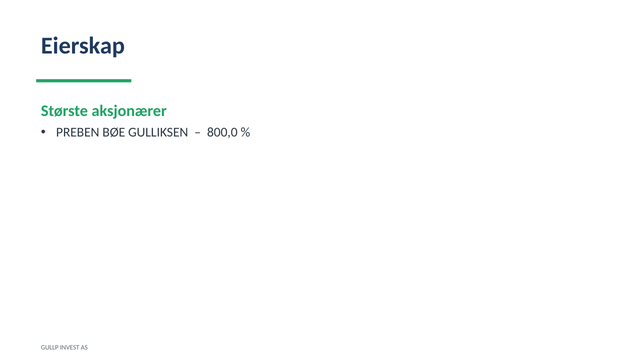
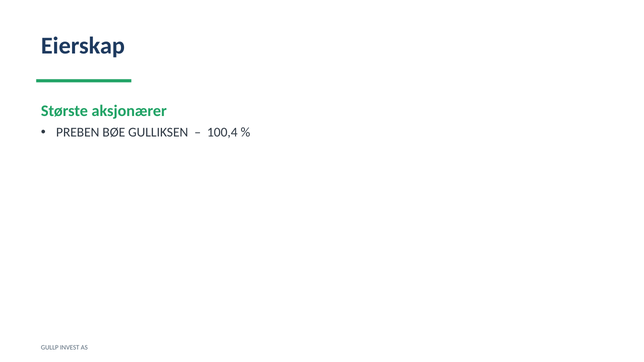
800,0: 800,0 -> 100,4
